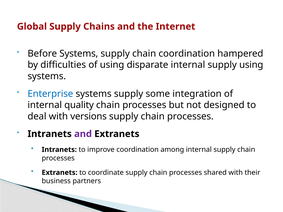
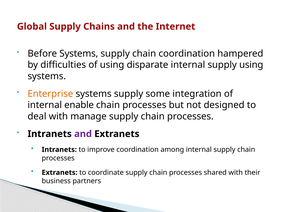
Enterprise colour: blue -> orange
quality: quality -> enable
versions: versions -> manage
